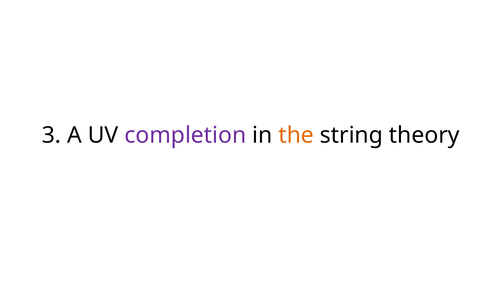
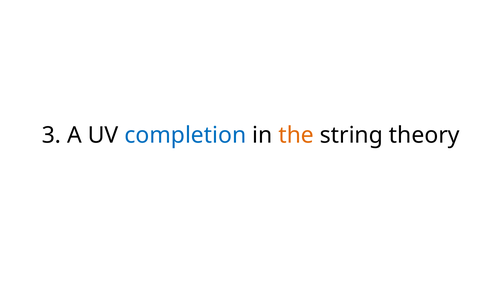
completion colour: purple -> blue
